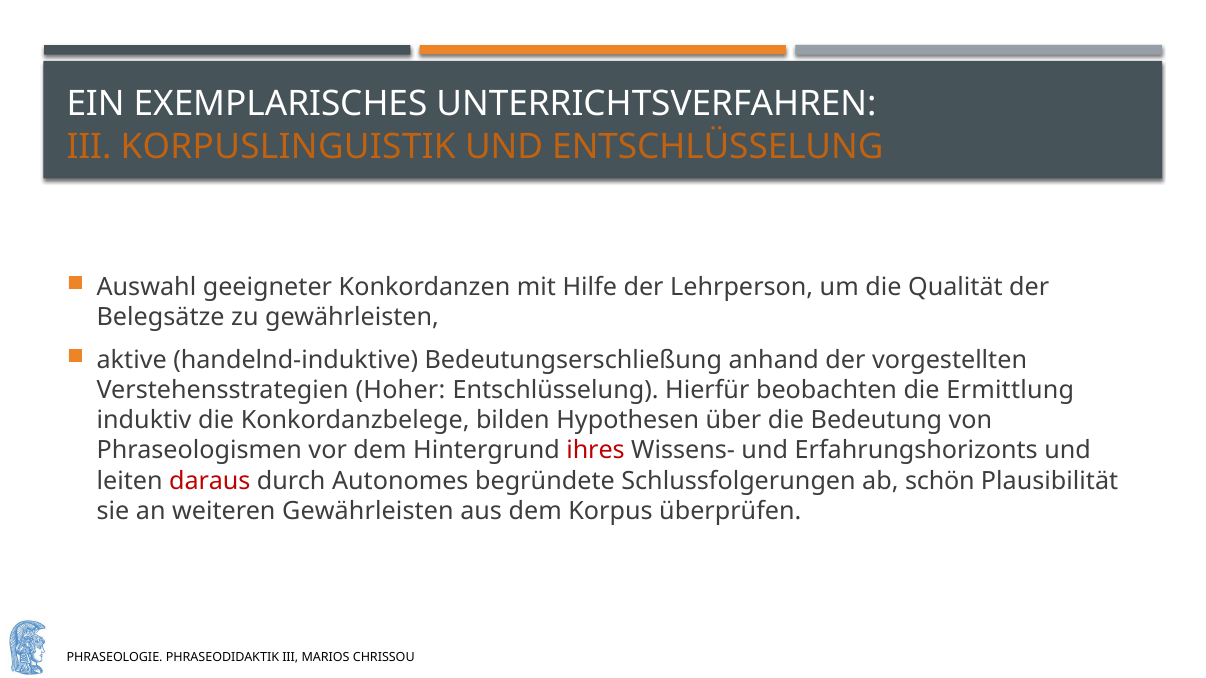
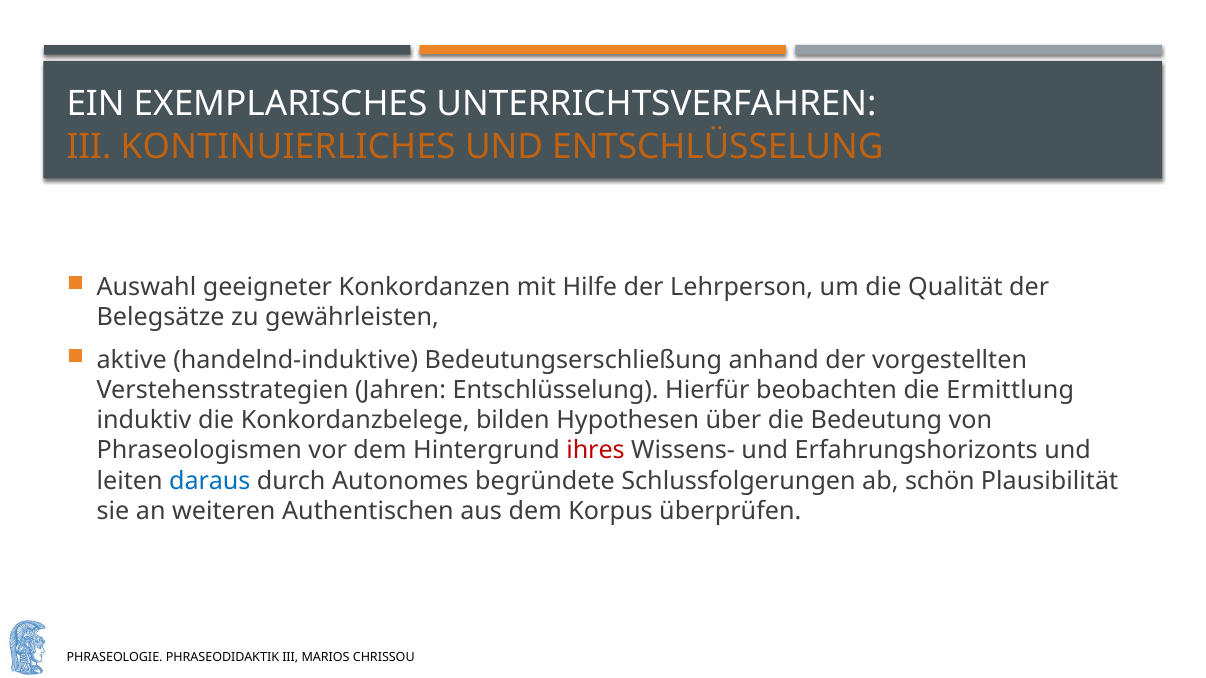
KORPUSLINGUISTIK: KORPUSLINGUISTIK -> KONTINUIERLICHES
Hoher: Hoher -> Jahren
daraus colour: red -> blue
weiteren Gewährleisten: Gewährleisten -> Authentischen
